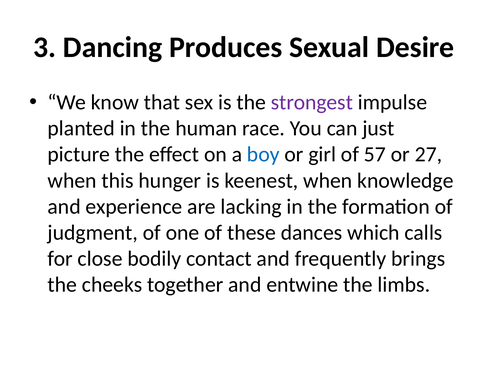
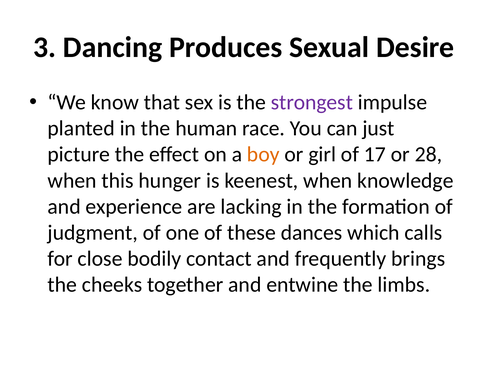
boy colour: blue -> orange
57: 57 -> 17
27: 27 -> 28
